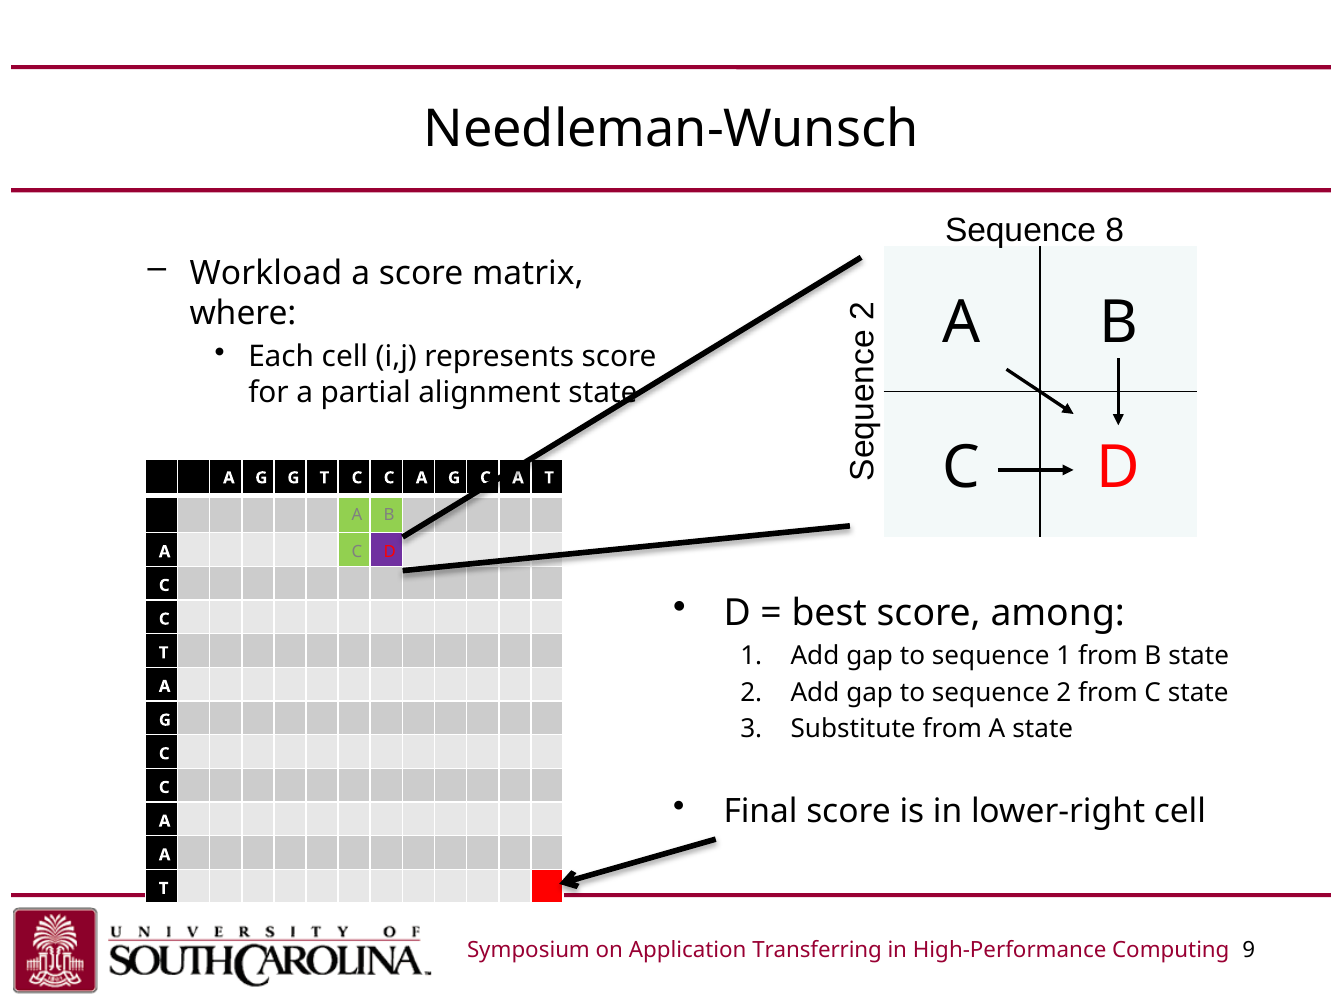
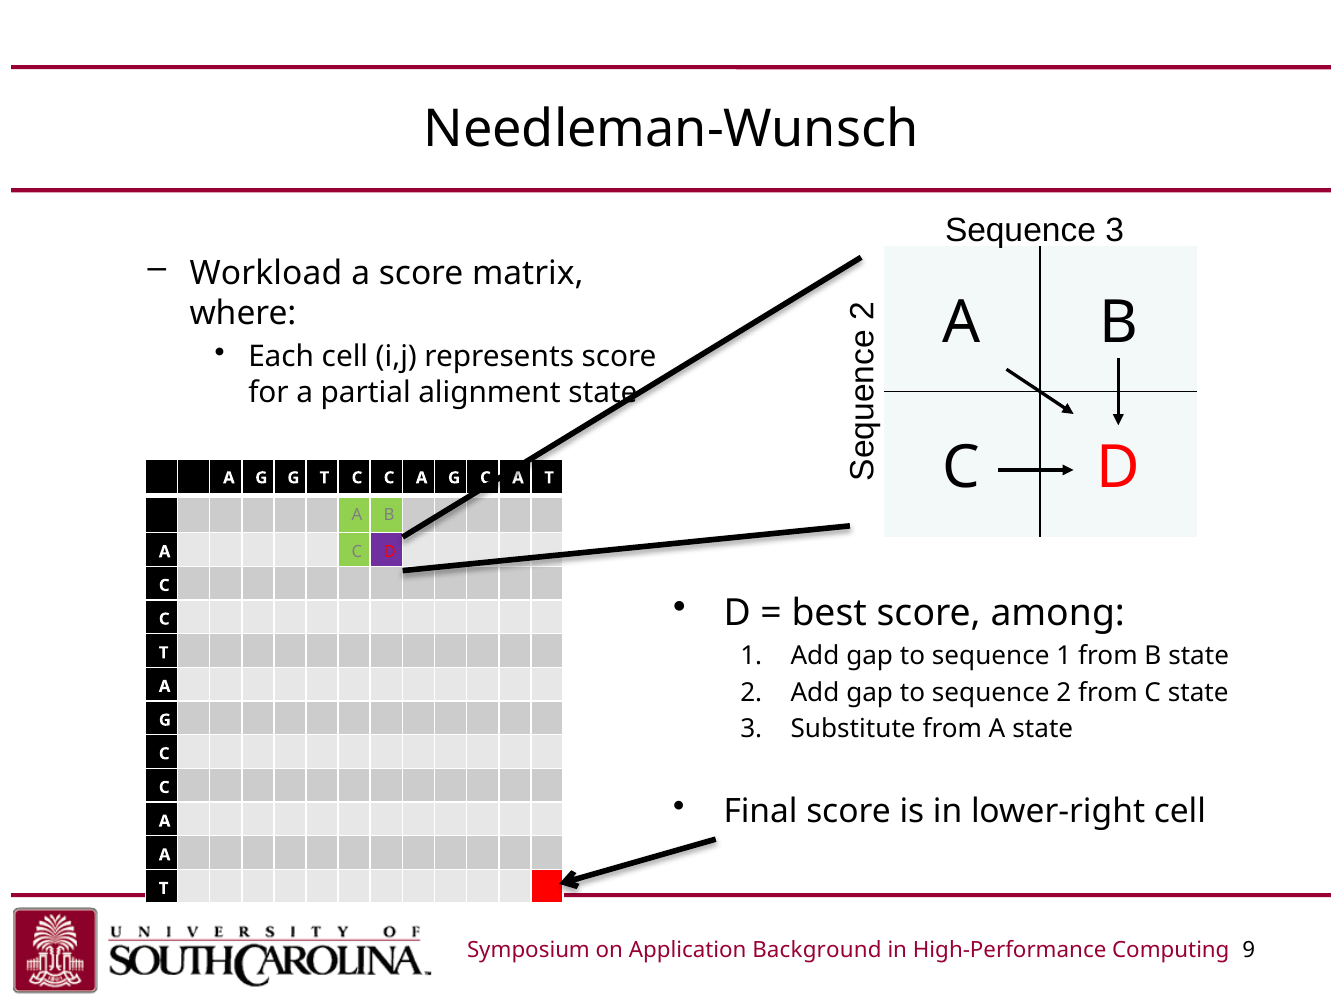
Sequence 8: 8 -> 3
Transferring: Transferring -> Background
